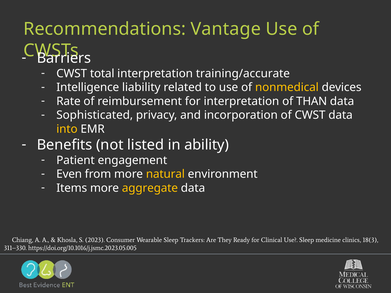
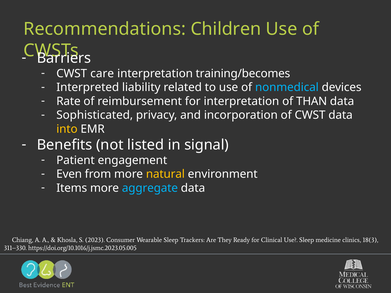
Vantage: Vantage -> Children
total: total -> care
training/accurate: training/accurate -> training/becomes
Intelligence: Intelligence -> Interpreted
nonmedical colour: yellow -> light blue
ability: ability -> signal
aggregate colour: yellow -> light blue
